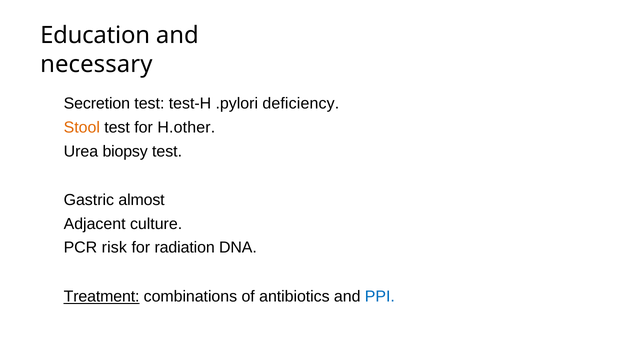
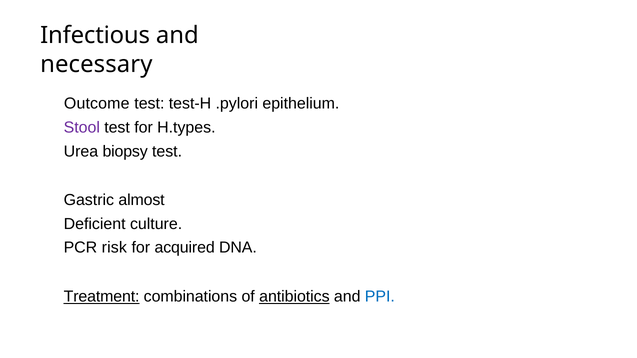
Education: Education -> Infectious
Secretion: Secretion -> Outcome
deficiency: deficiency -> epithelium
Stool colour: orange -> purple
H.other: H.other -> H.types
Adjacent: Adjacent -> Deficient
radiation: radiation -> acquired
antibiotics underline: none -> present
